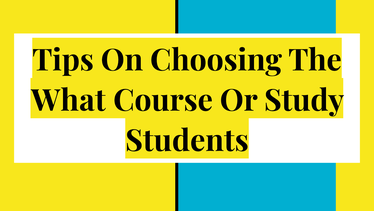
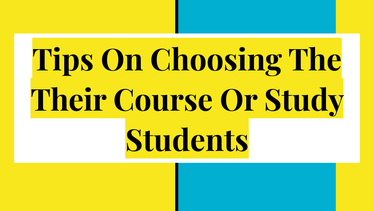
What: What -> Their
